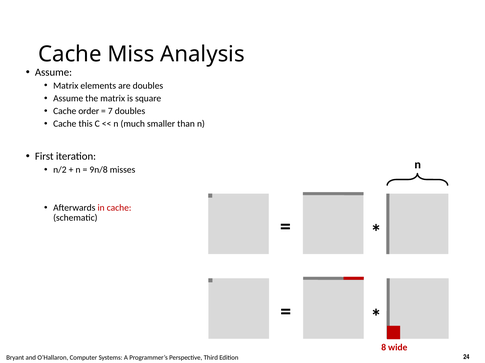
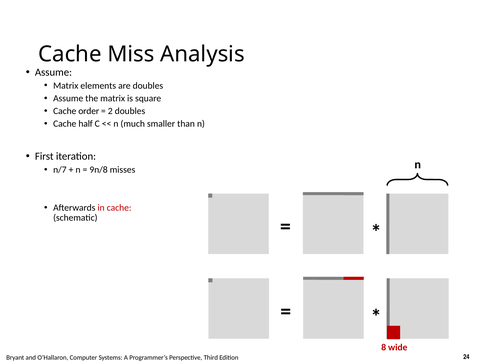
7: 7 -> 2
this: this -> half
n/2: n/2 -> n/7
